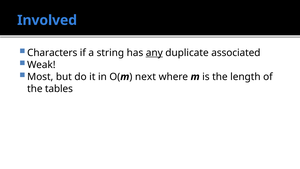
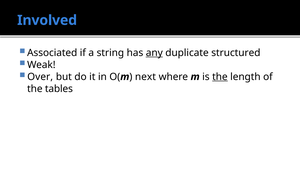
Characters: Characters -> Associated
associated: associated -> structured
Most: Most -> Over
the at (220, 77) underline: none -> present
